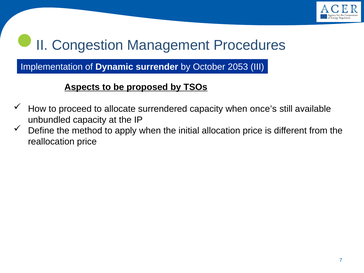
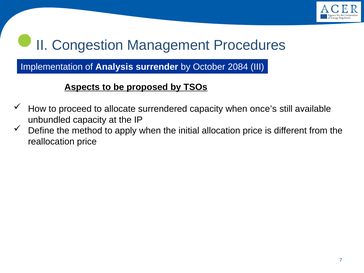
Dynamic: Dynamic -> Analysis
2053: 2053 -> 2084
